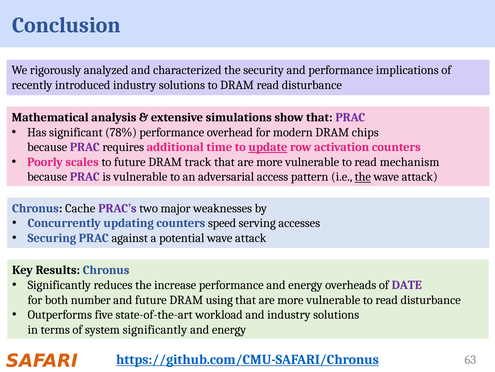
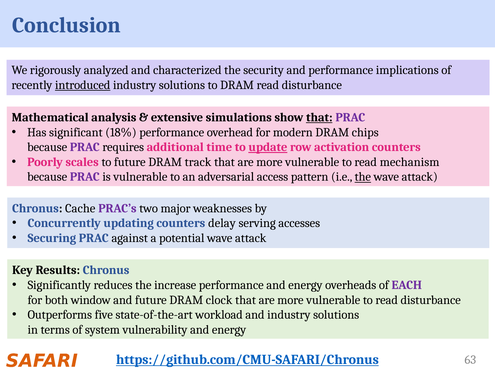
introduced underline: none -> present
that at (319, 117) underline: none -> present
78%: 78% -> 18%
speed: speed -> delay
DATE: DATE -> EACH
number: number -> window
using: using -> clock
system significantly: significantly -> vulnerability
